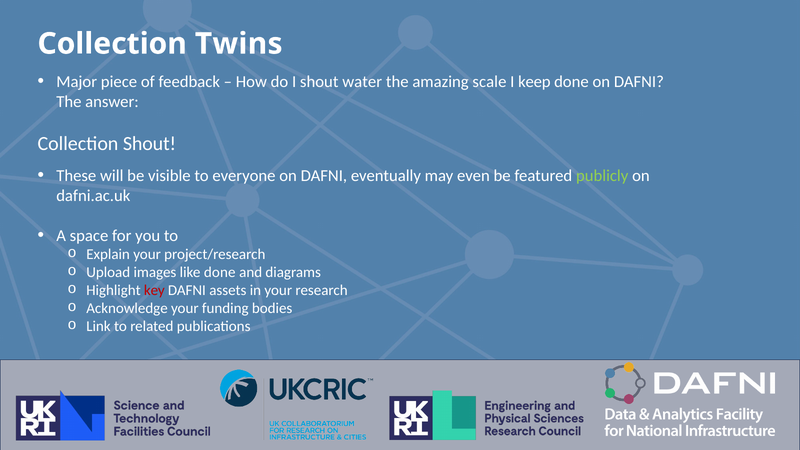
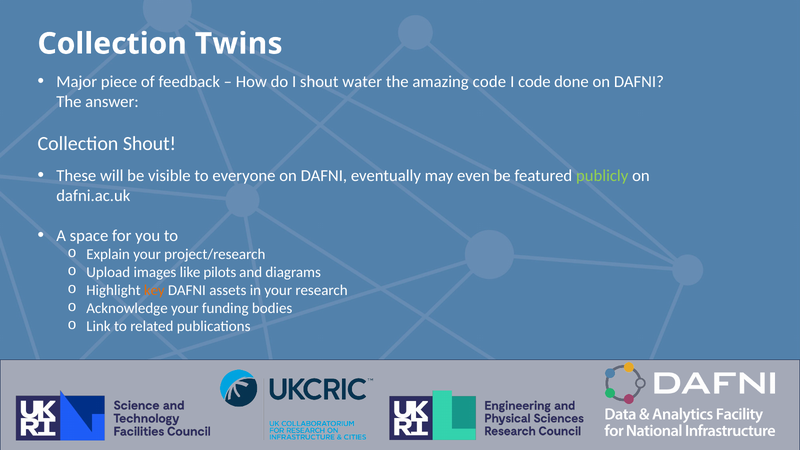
amazing scale: scale -> code
I keep: keep -> code
like done: done -> pilots
key colour: red -> orange
